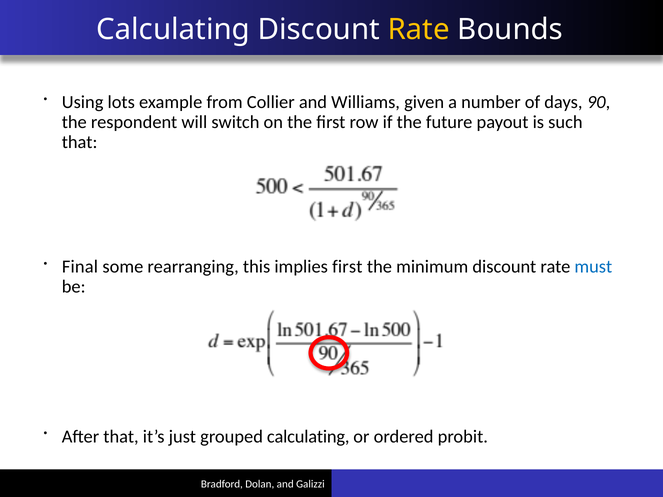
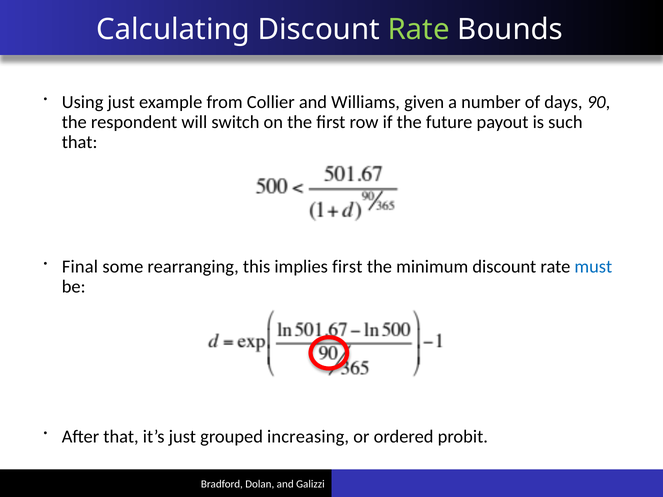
Rate at (419, 30) colour: yellow -> light green
Using lots: lots -> just
grouped calculating: calculating -> increasing
